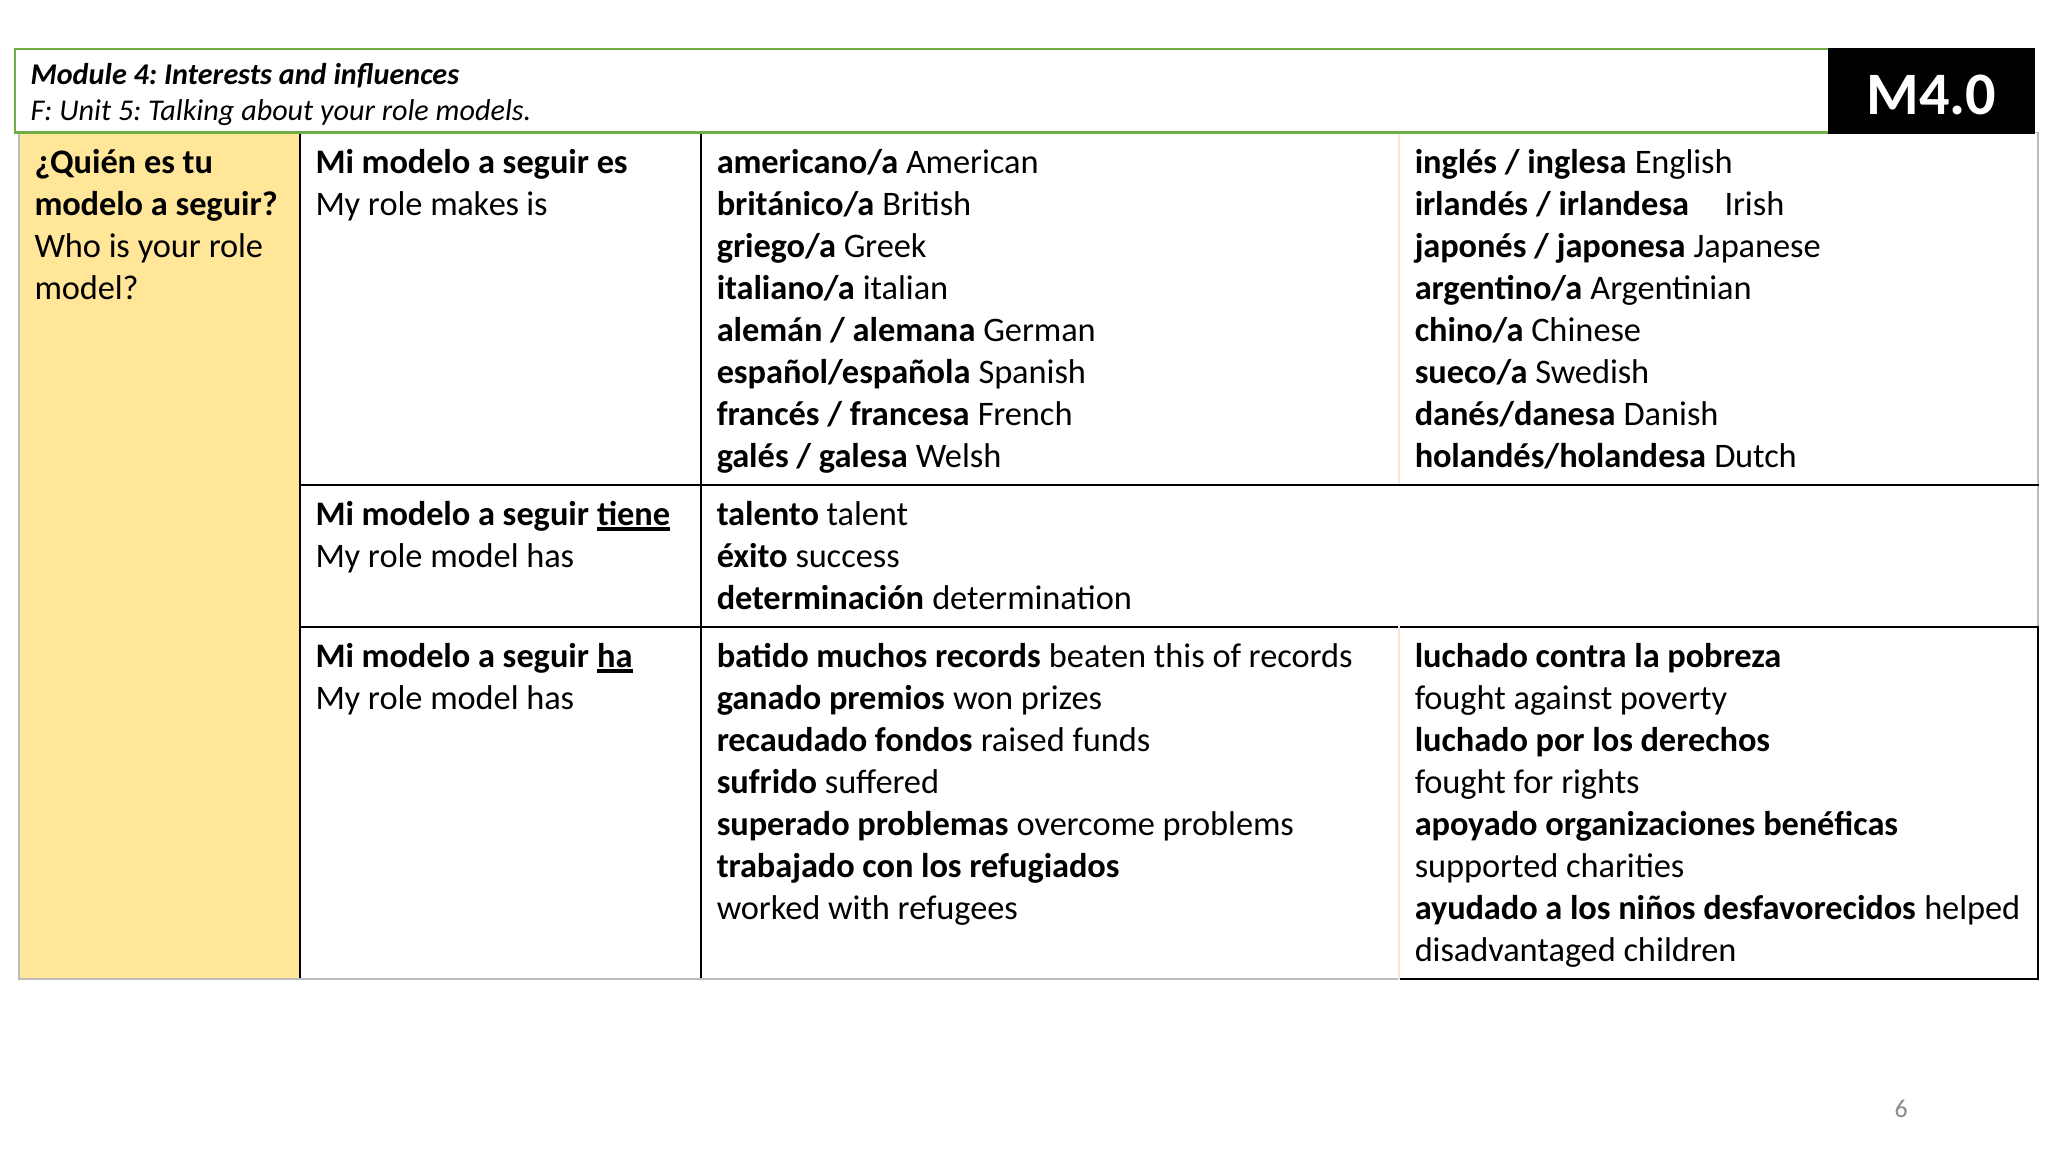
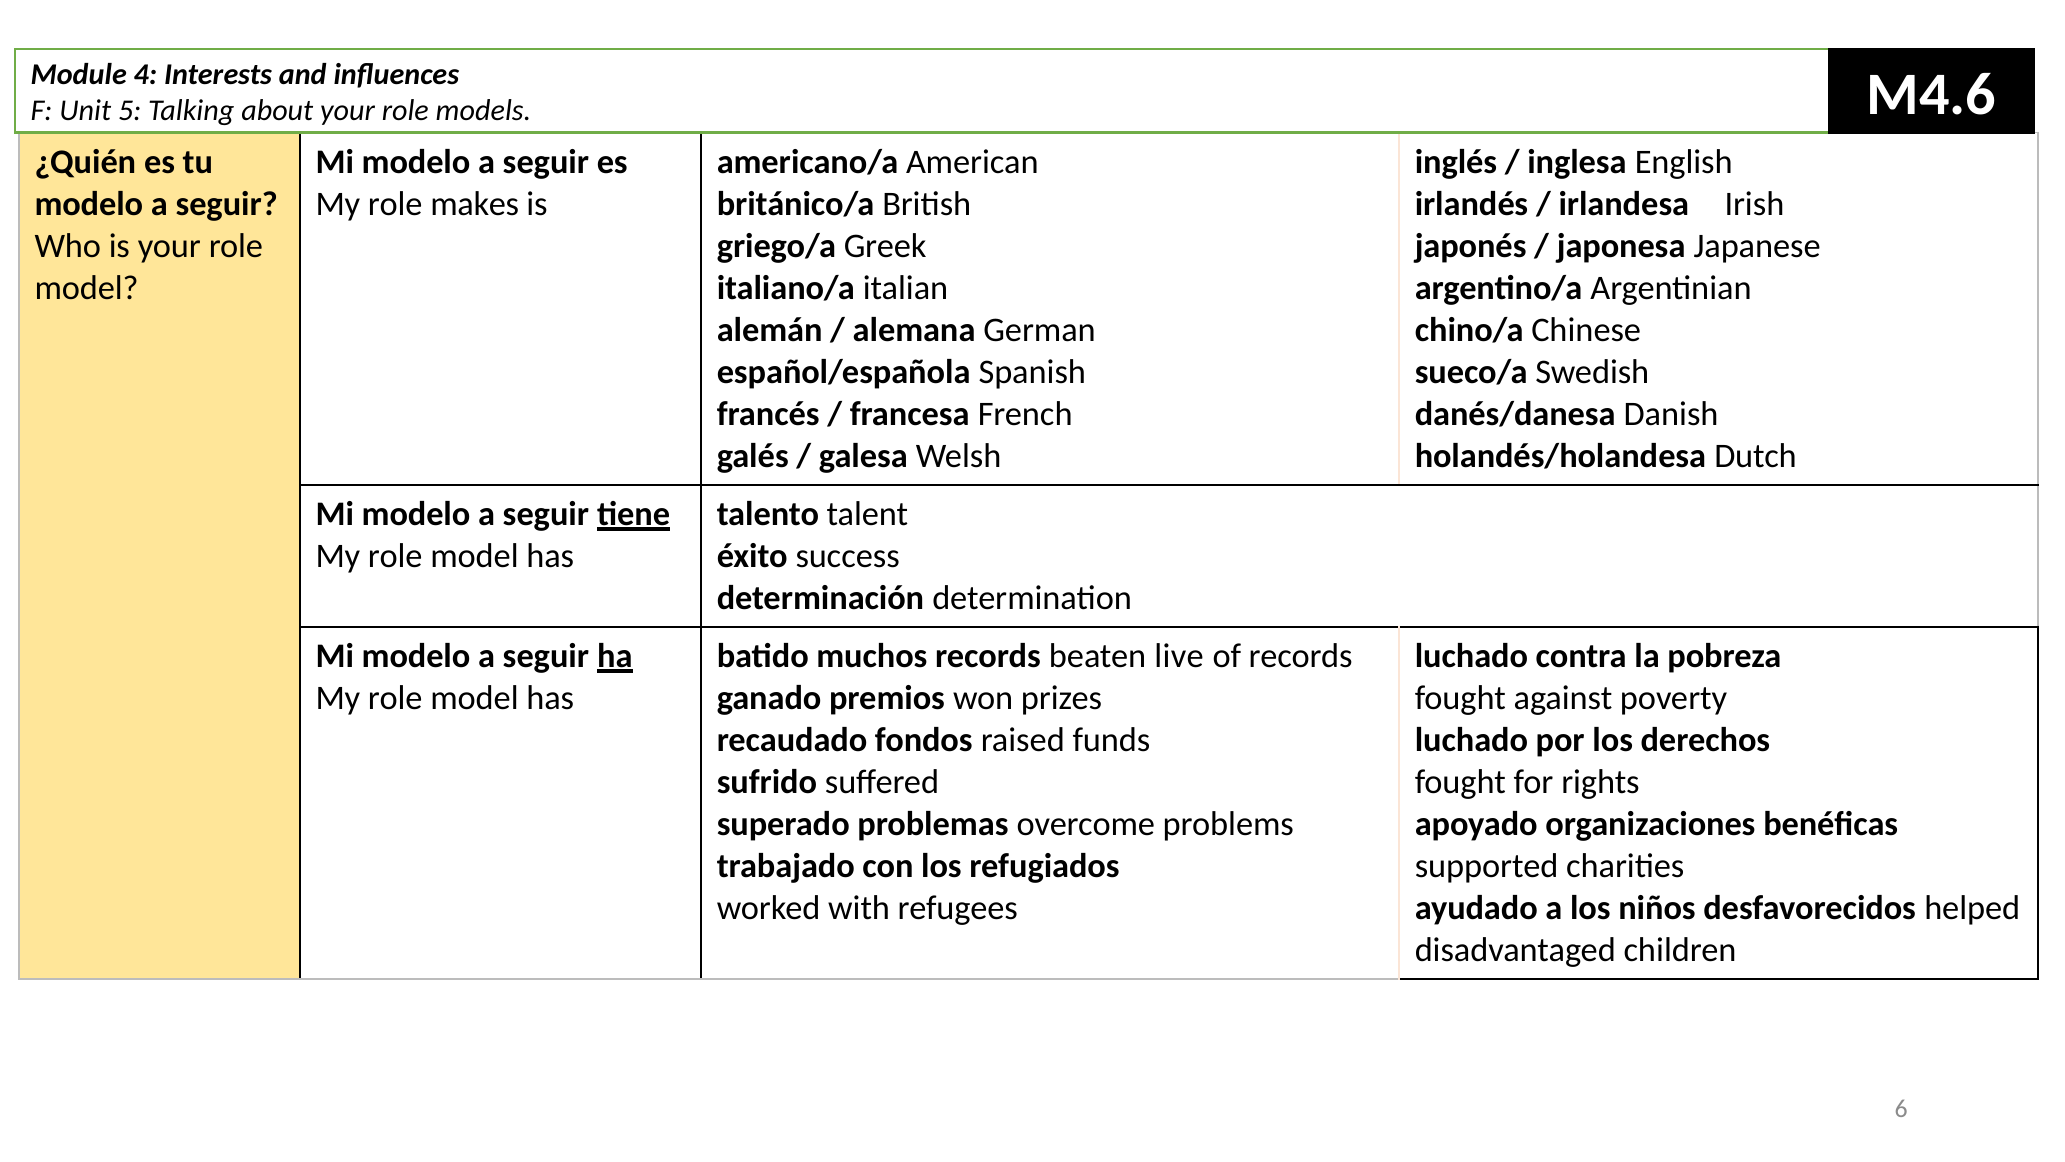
M4.0: M4.0 -> M4.6
this: this -> live
